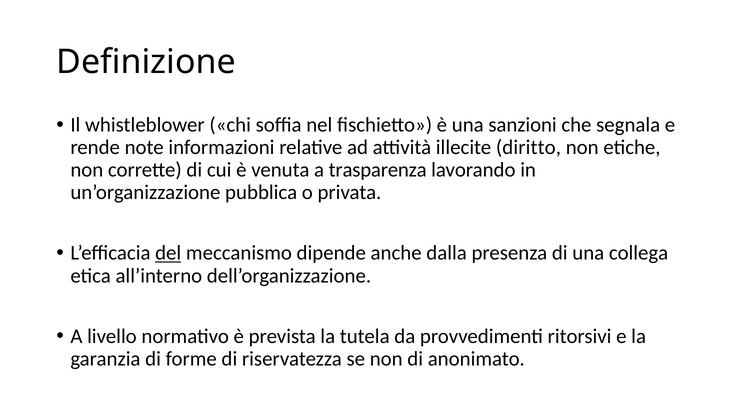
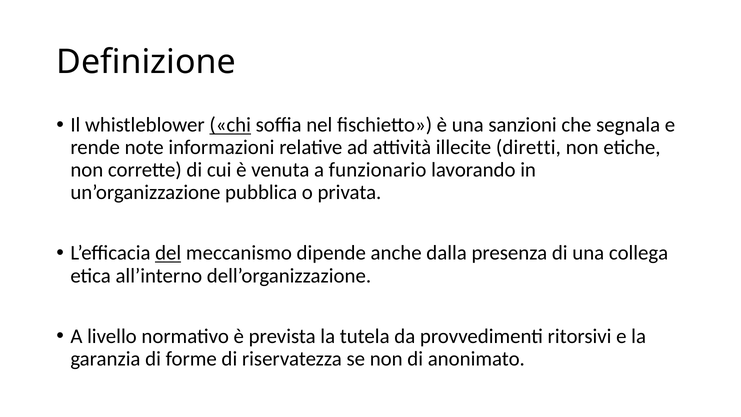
chi underline: none -> present
diritto: diritto -> diretti
trasparenza: trasparenza -> funzionario
